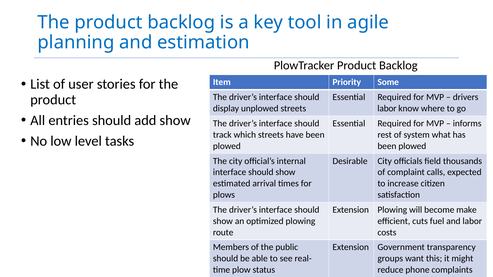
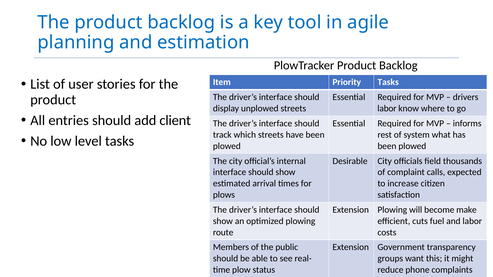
Priority Some: Some -> Tasks
add show: show -> client
